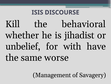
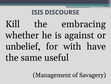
behavioral: behavioral -> embracing
jihadist: jihadist -> against
worse: worse -> useful
